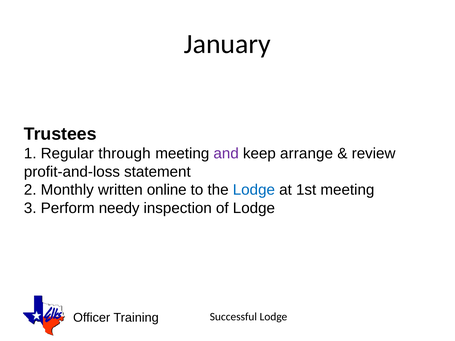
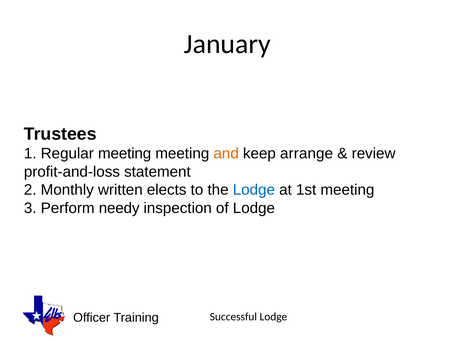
Regular through: through -> meeting
and colour: purple -> orange
online: online -> elects
